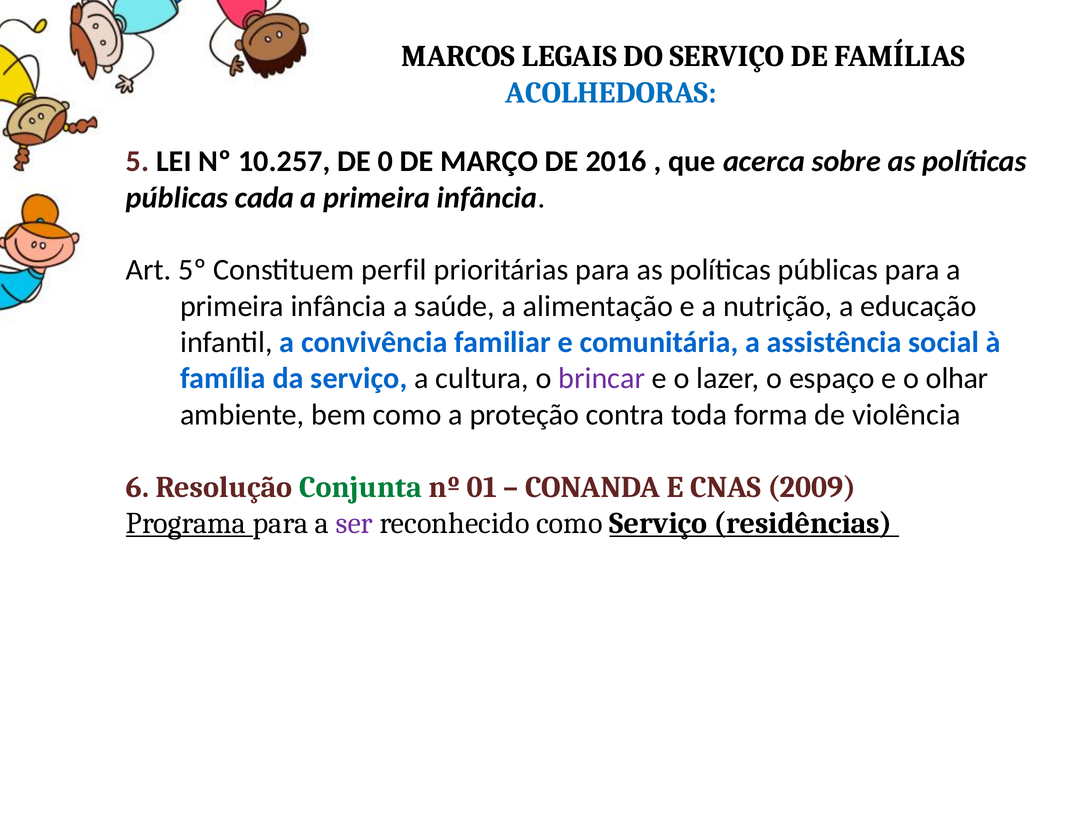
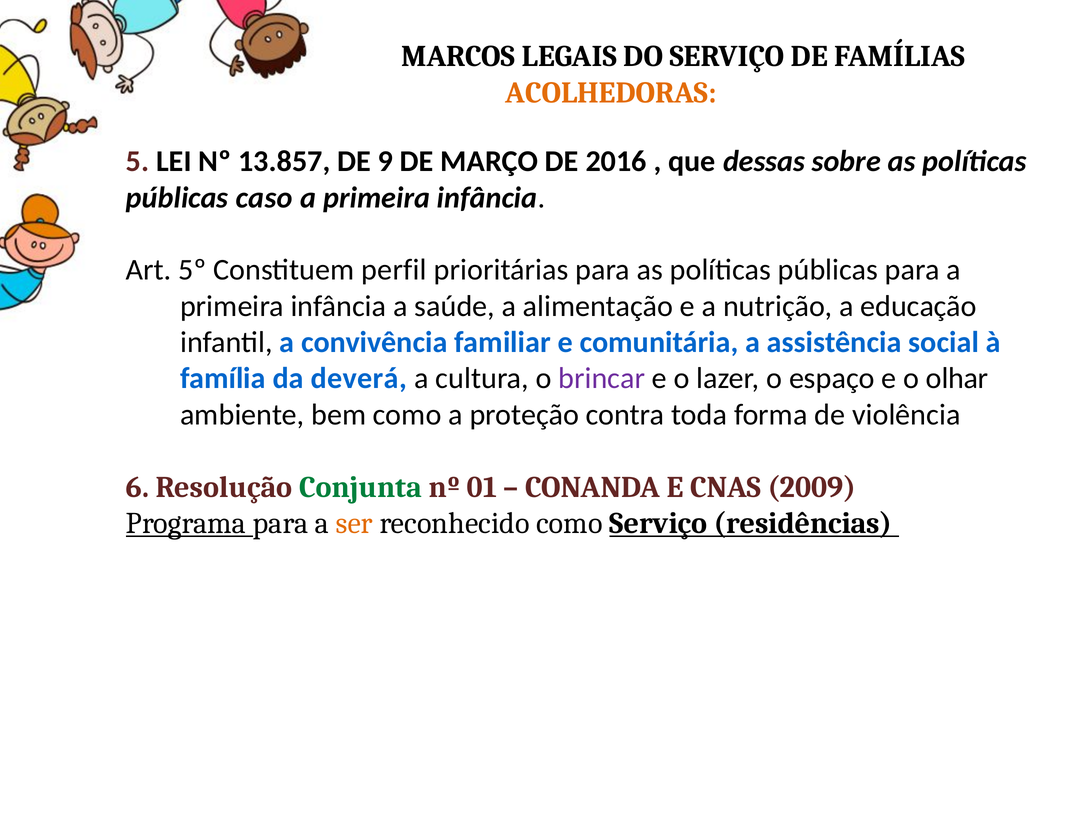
ACOLHEDORAS colour: blue -> orange
10.257: 10.257 -> 13.857
0: 0 -> 9
acerca: acerca -> dessas
cada: cada -> caso
da serviço: serviço -> deverá
ser colour: purple -> orange
